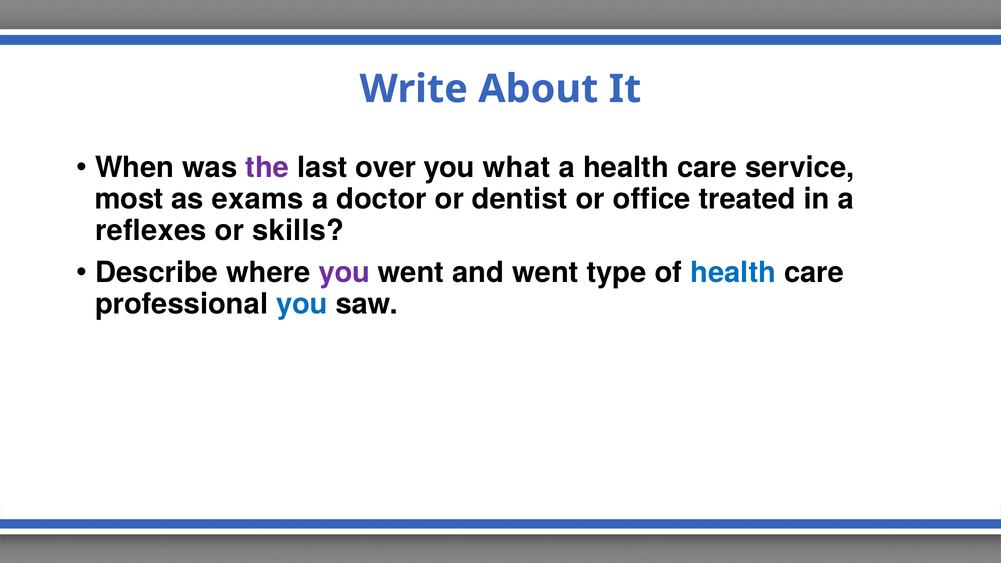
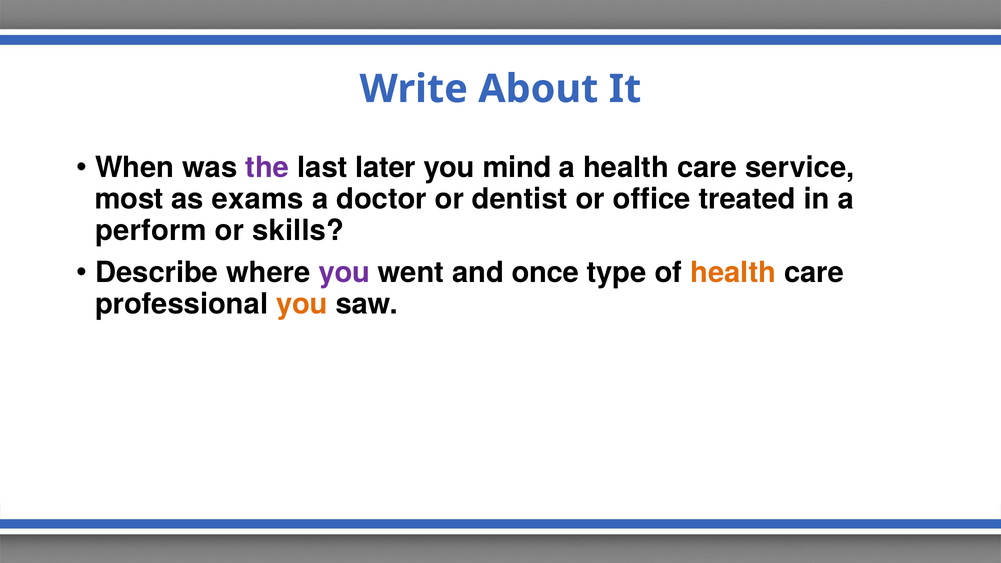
over: over -> later
what: what -> mind
reflexes: reflexes -> perform
and went: went -> once
health at (733, 273) colour: blue -> orange
you at (302, 304) colour: blue -> orange
